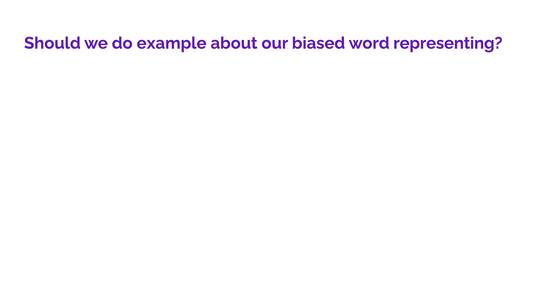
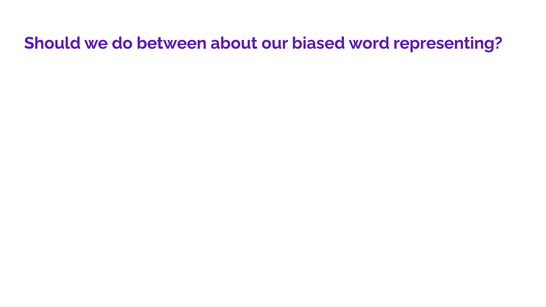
example: example -> between
